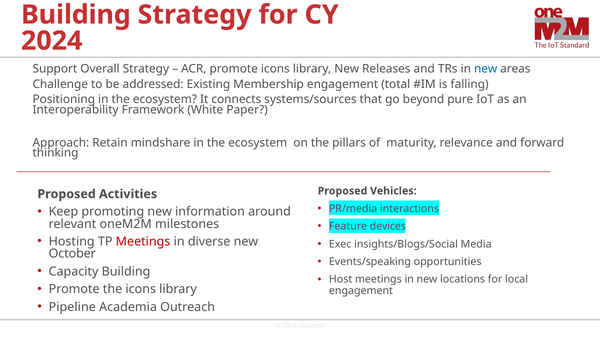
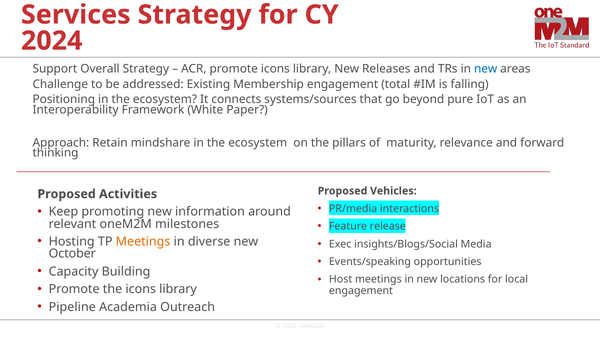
Building at (76, 15): Building -> Services
devices: devices -> release
Meetings at (143, 242) colour: red -> orange
